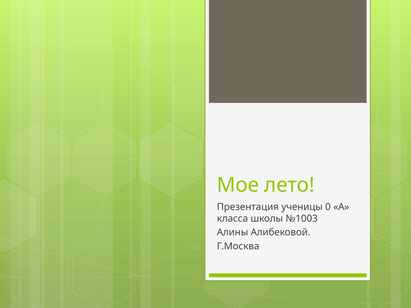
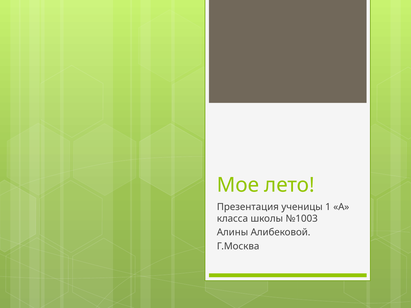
0: 0 -> 1
